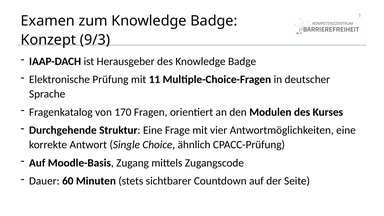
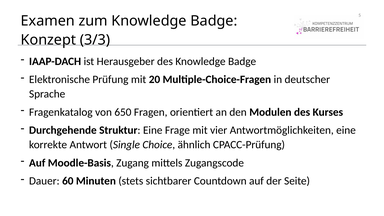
9/3: 9/3 -> 3/3
11: 11 -> 20
170: 170 -> 650
